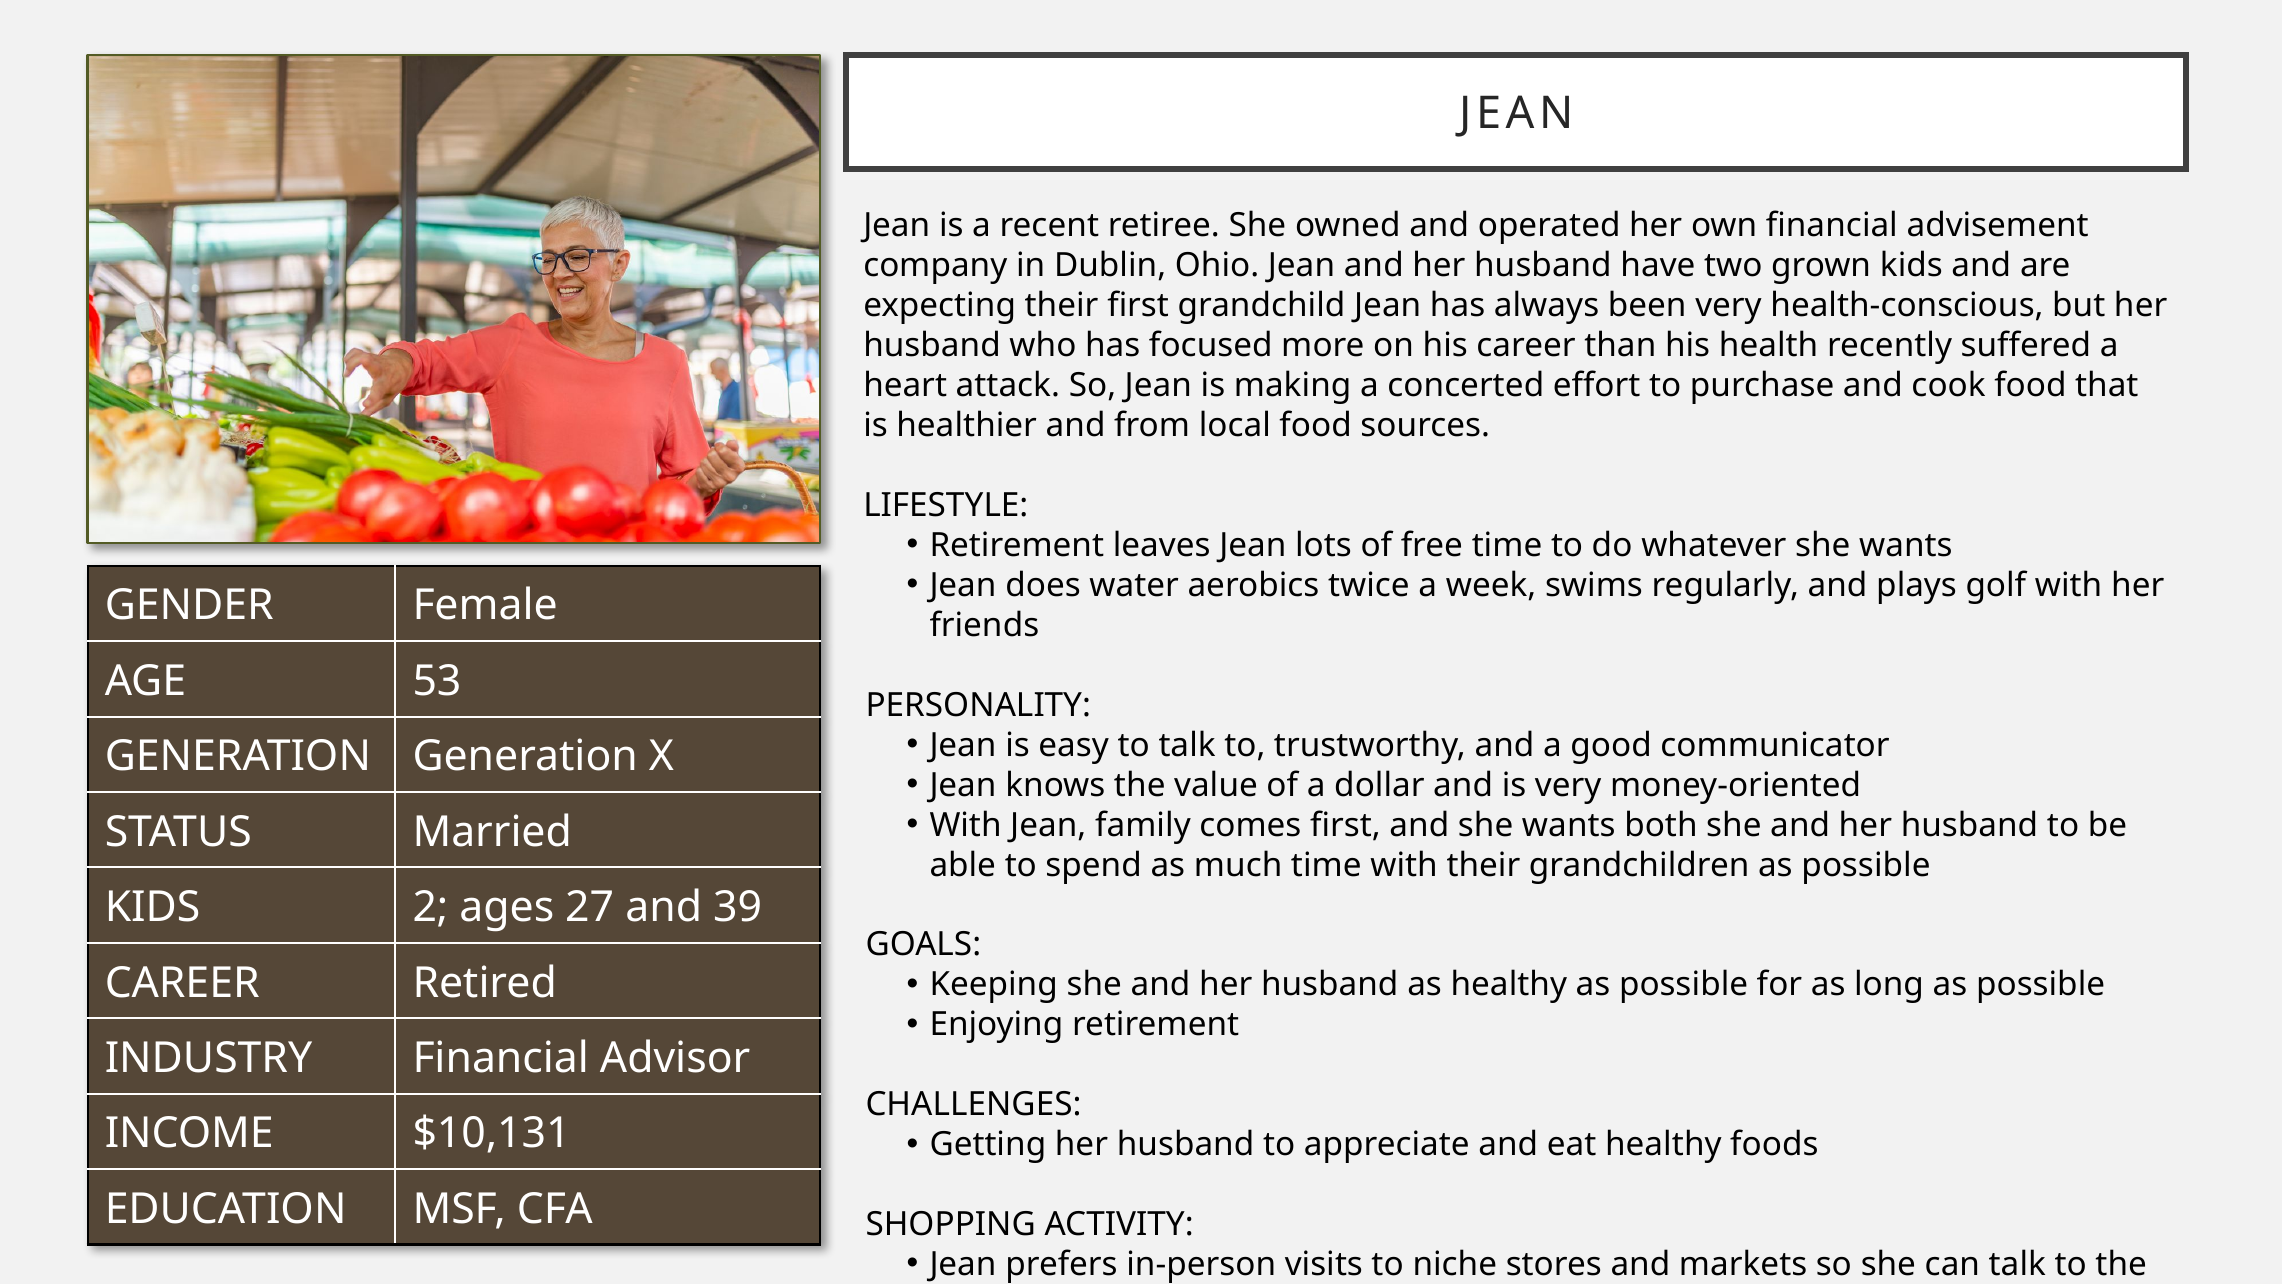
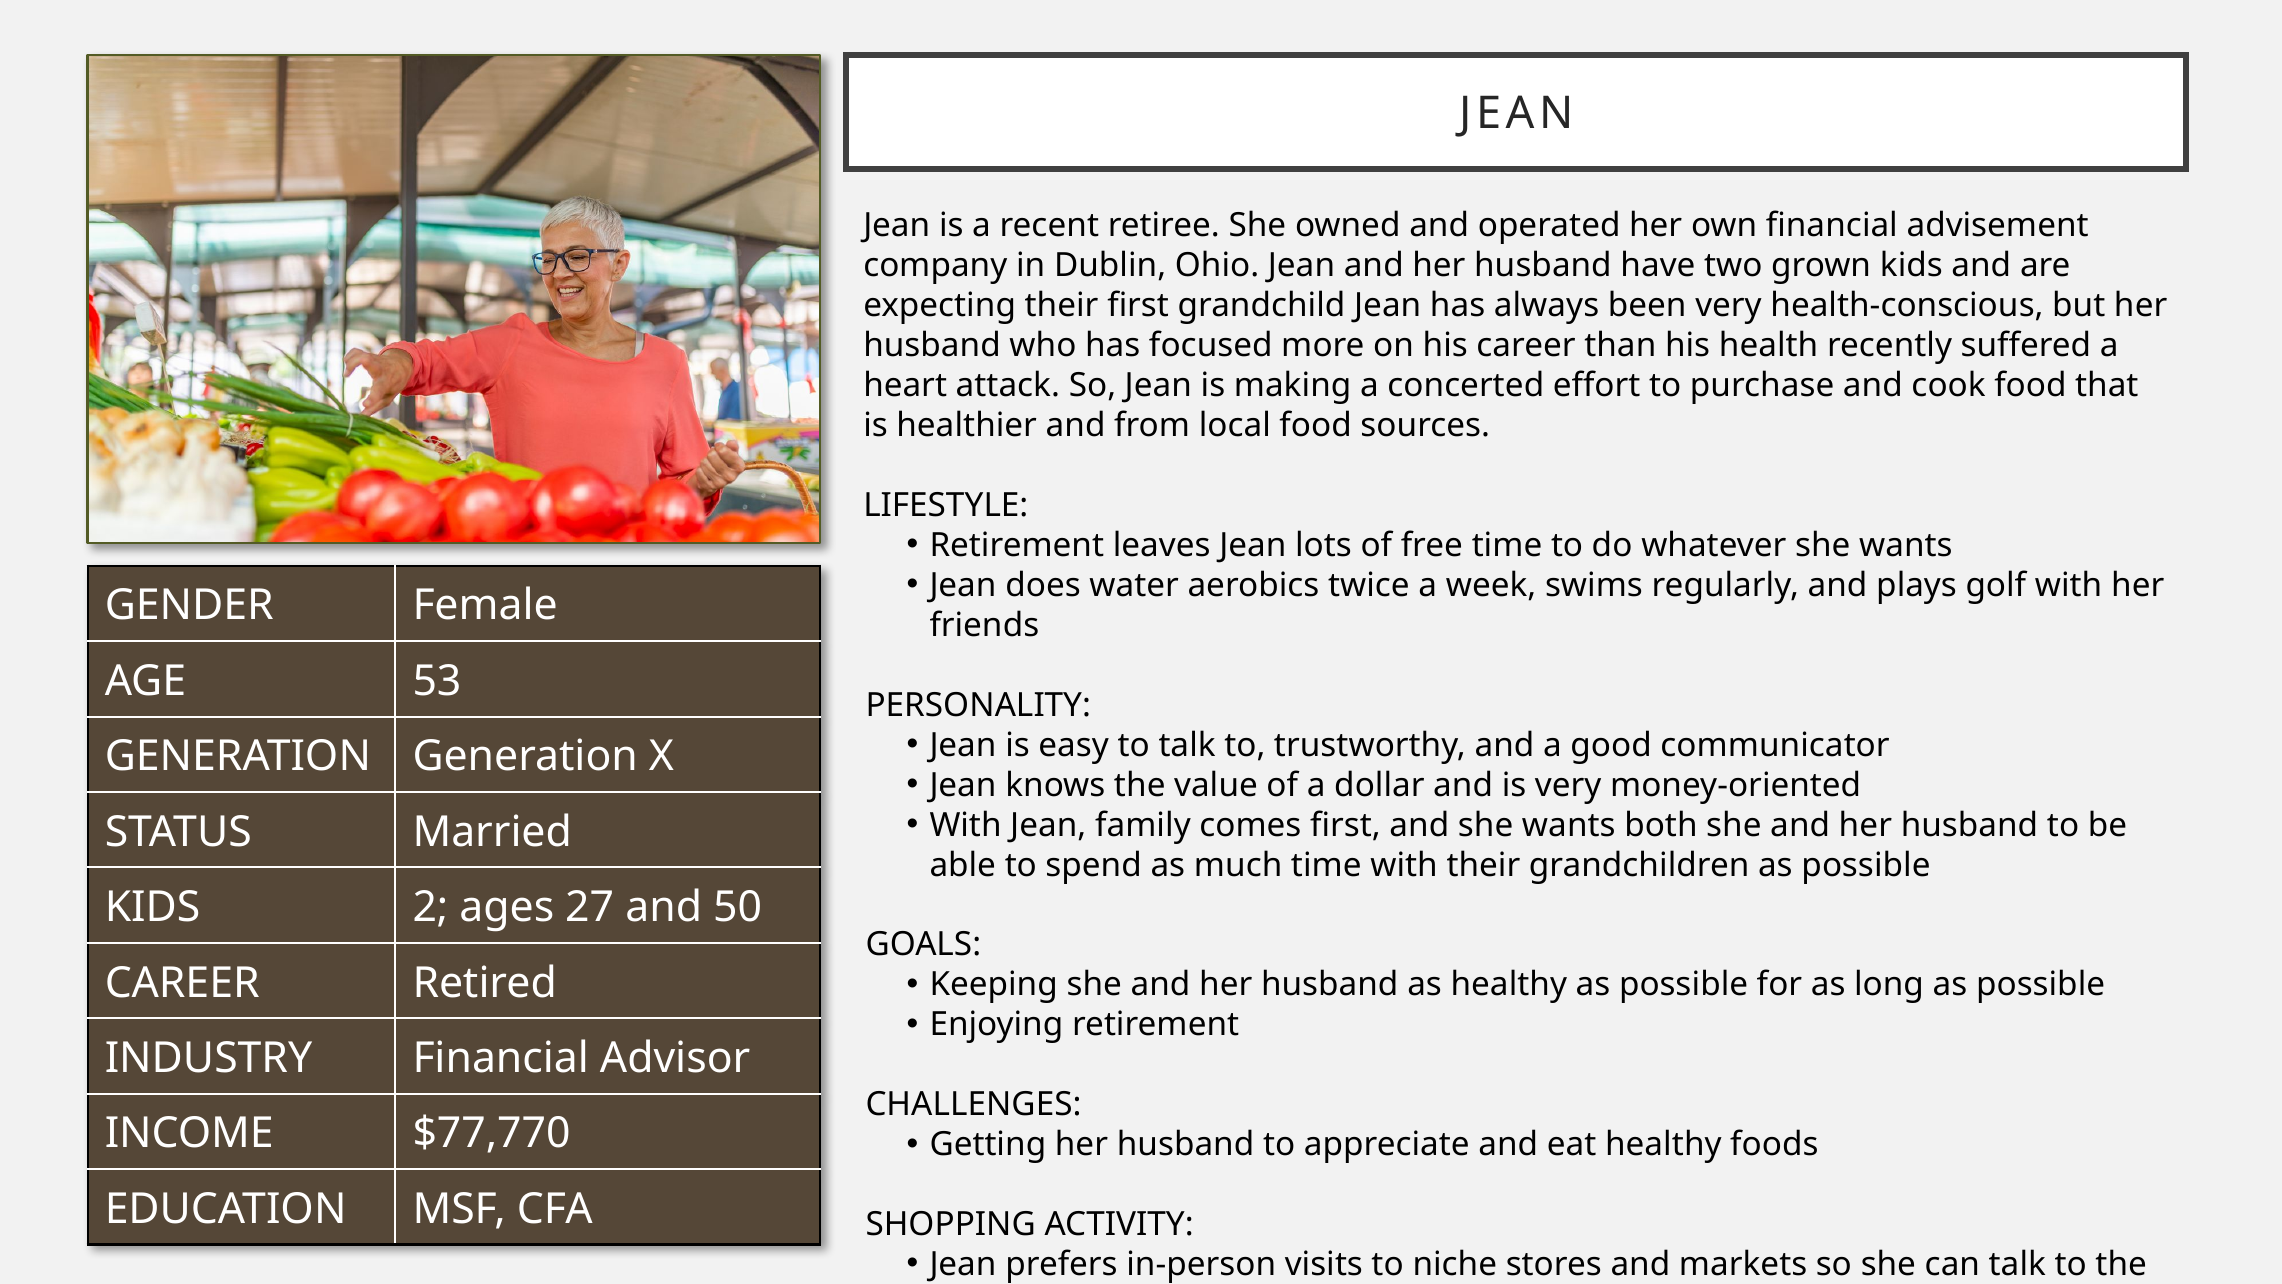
39: 39 -> 50
$10,131: $10,131 -> $77,770
